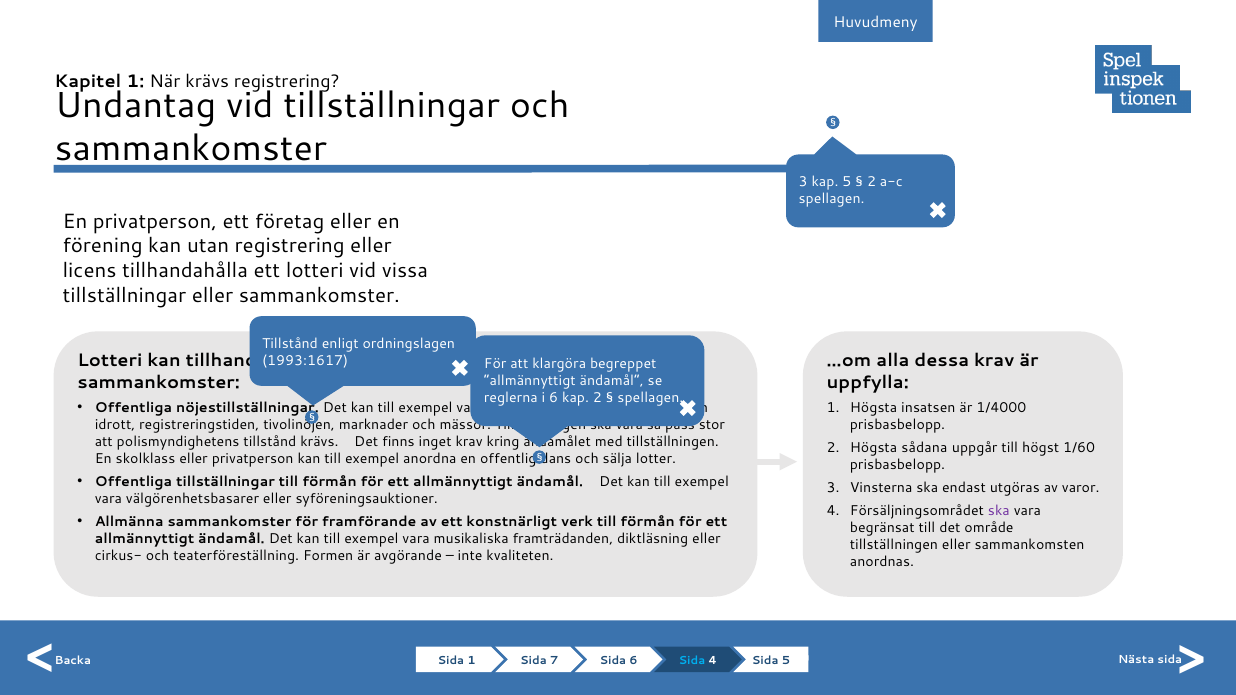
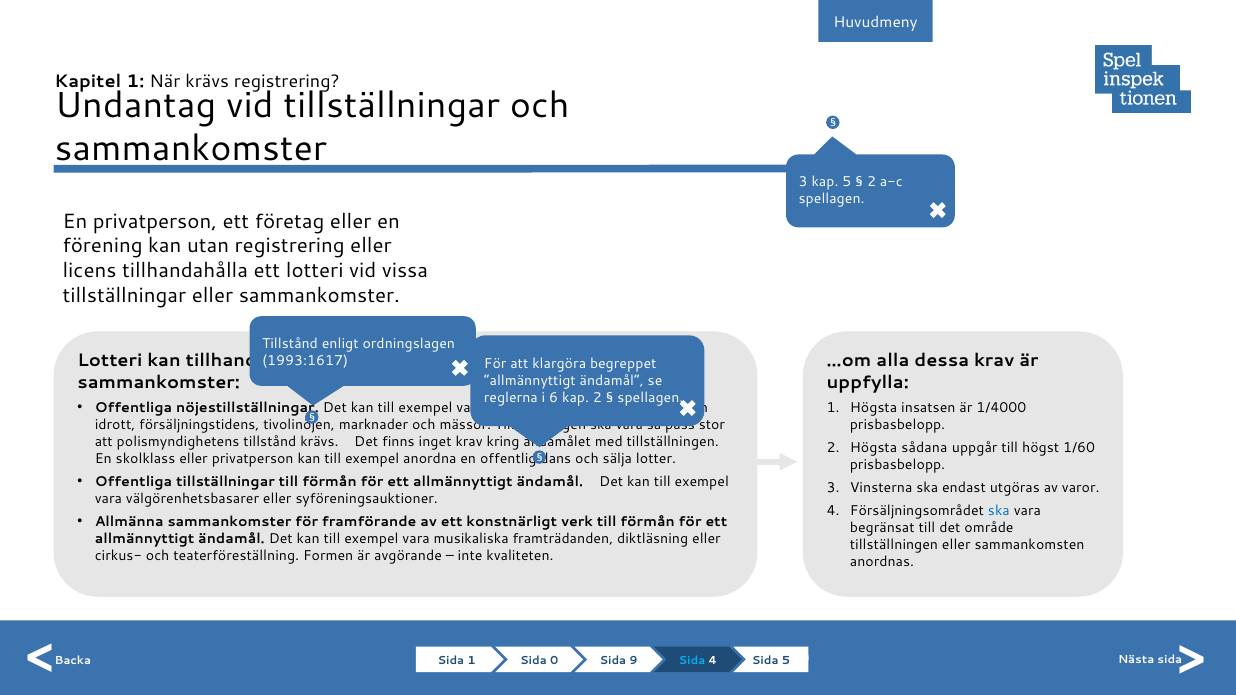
registreringstiden: registreringstiden -> försäljningstidens
ska at (999, 511) colour: purple -> blue
7: 7 -> 0
Sida 6: 6 -> 9
